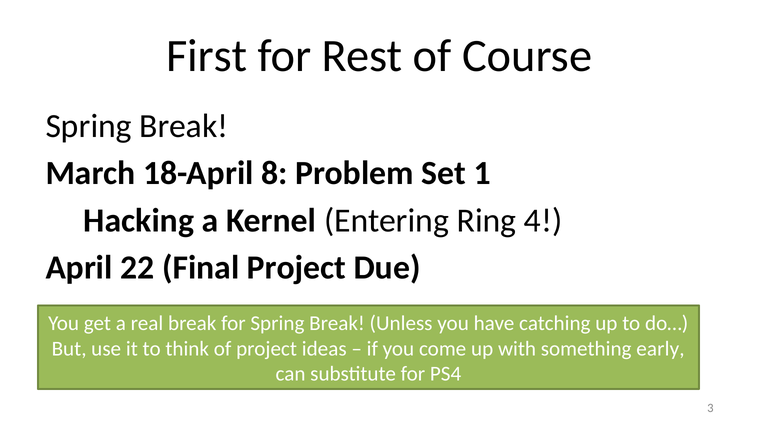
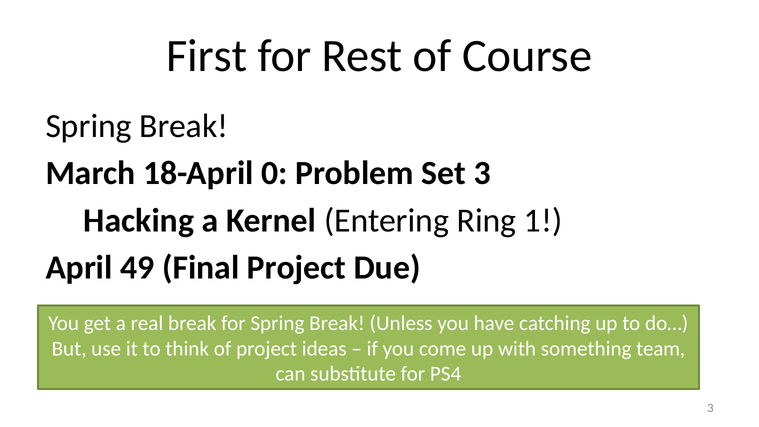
8: 8 -> 0
Set 1: 1 -> 3
4: 4 -> 1
22: 22 -> 49
early: early -> team
